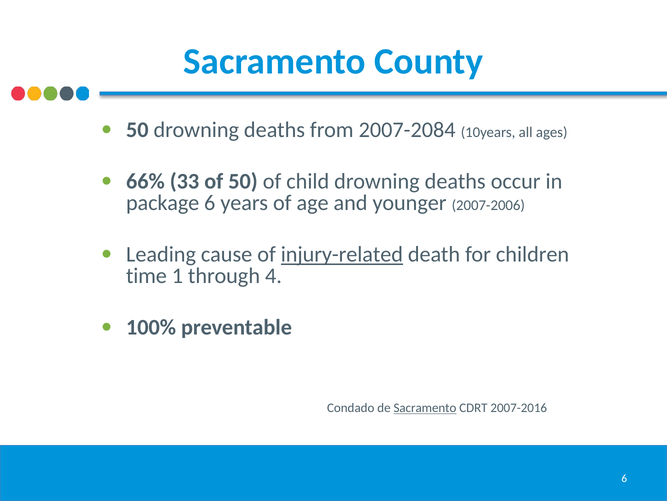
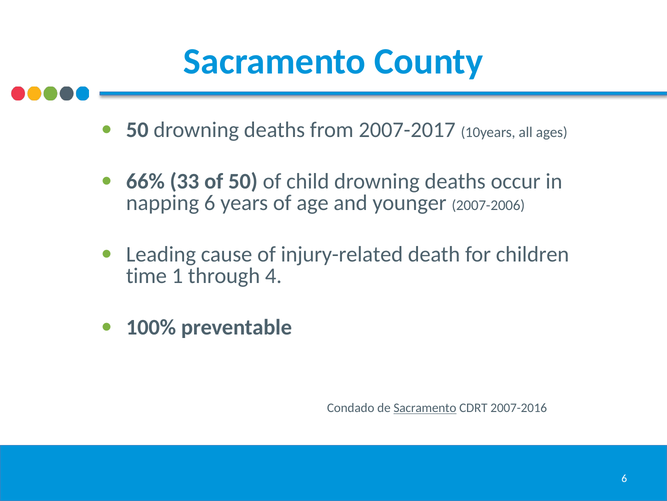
2007-2084: 2007-2084 -> 2007-2017
package: package -> napping
injury-related underline: present -> none
